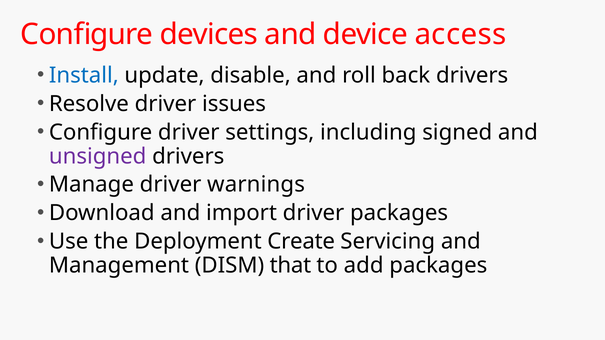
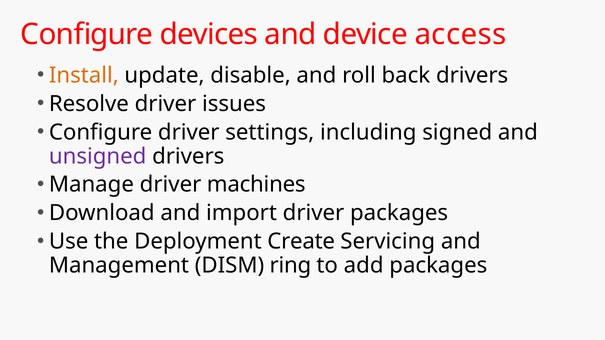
Install colour: blue -> orange
warnings: warnings -> machines
that: that -> ring
